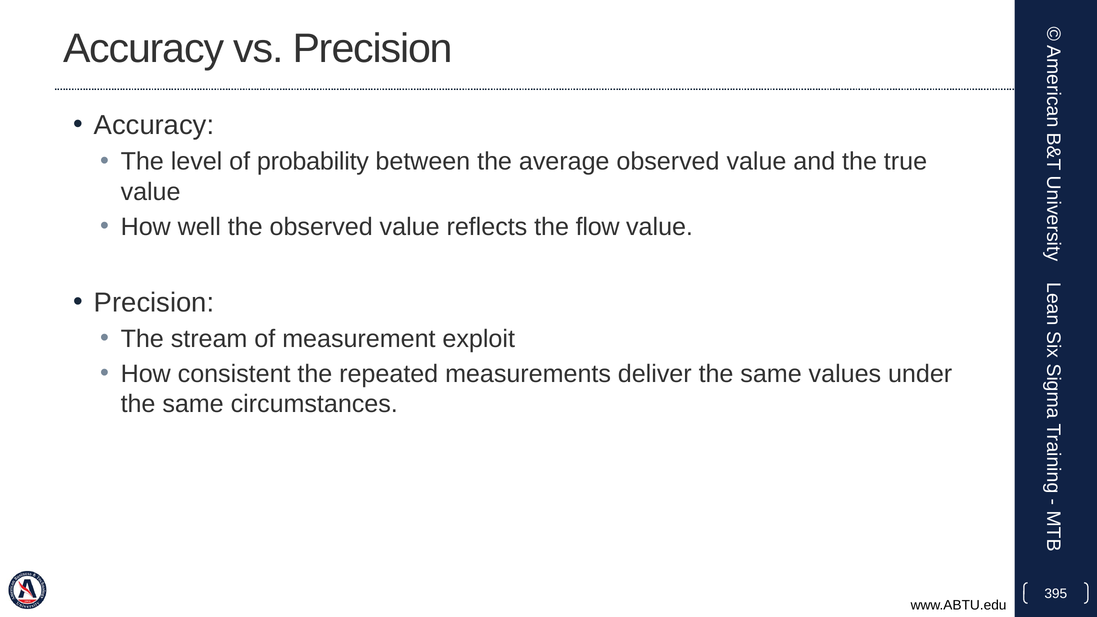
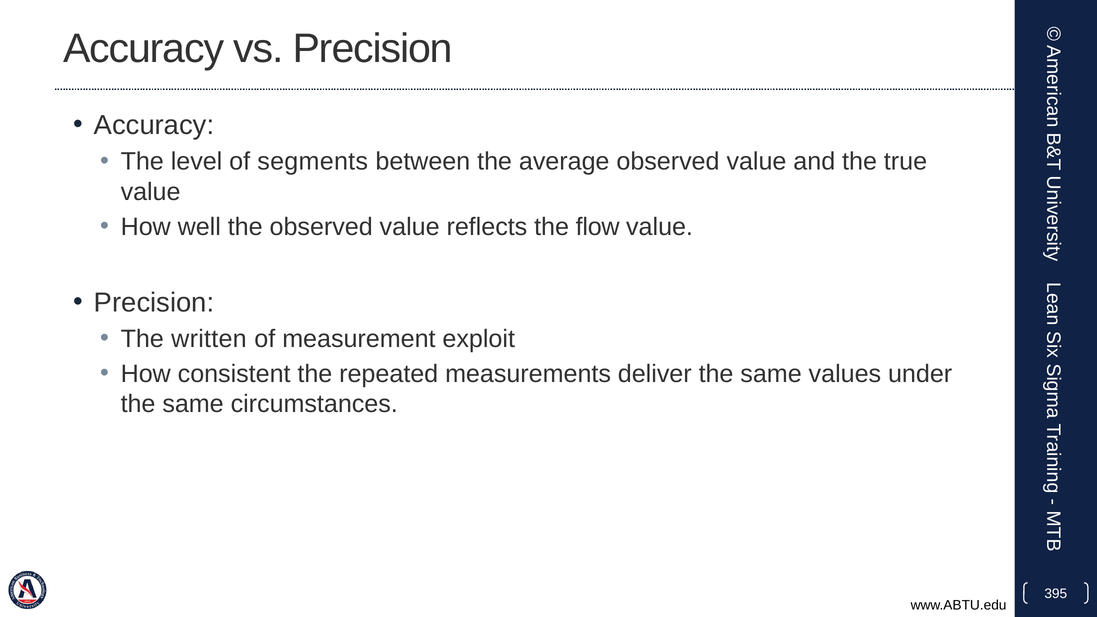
probability: probability -> segments
stream: stream -> written
